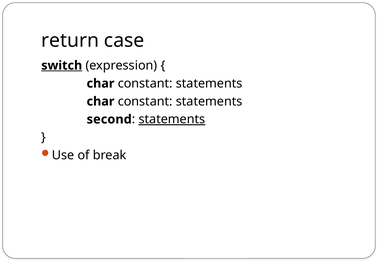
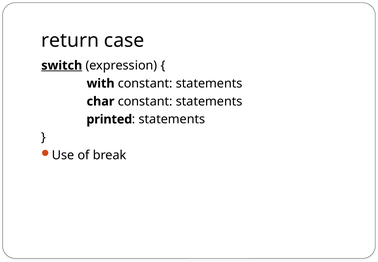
char at (101, 83): char -> with
second: second -> printed
statements at (172, 119) underline: present -> none
